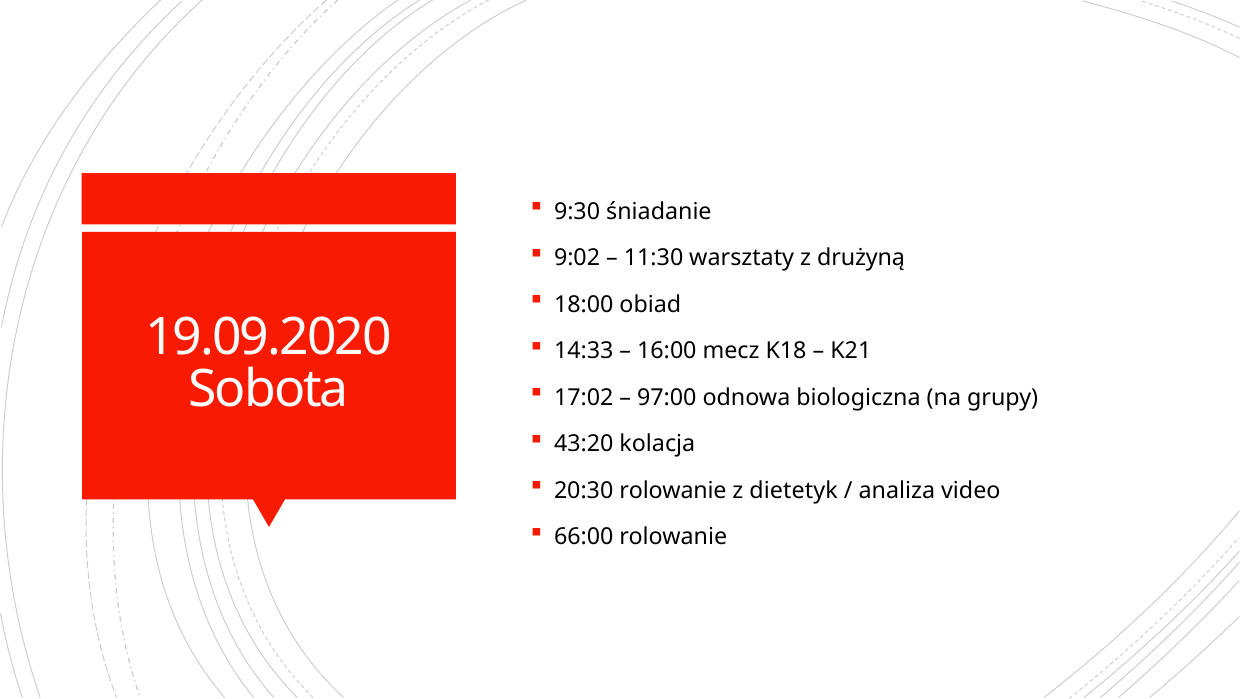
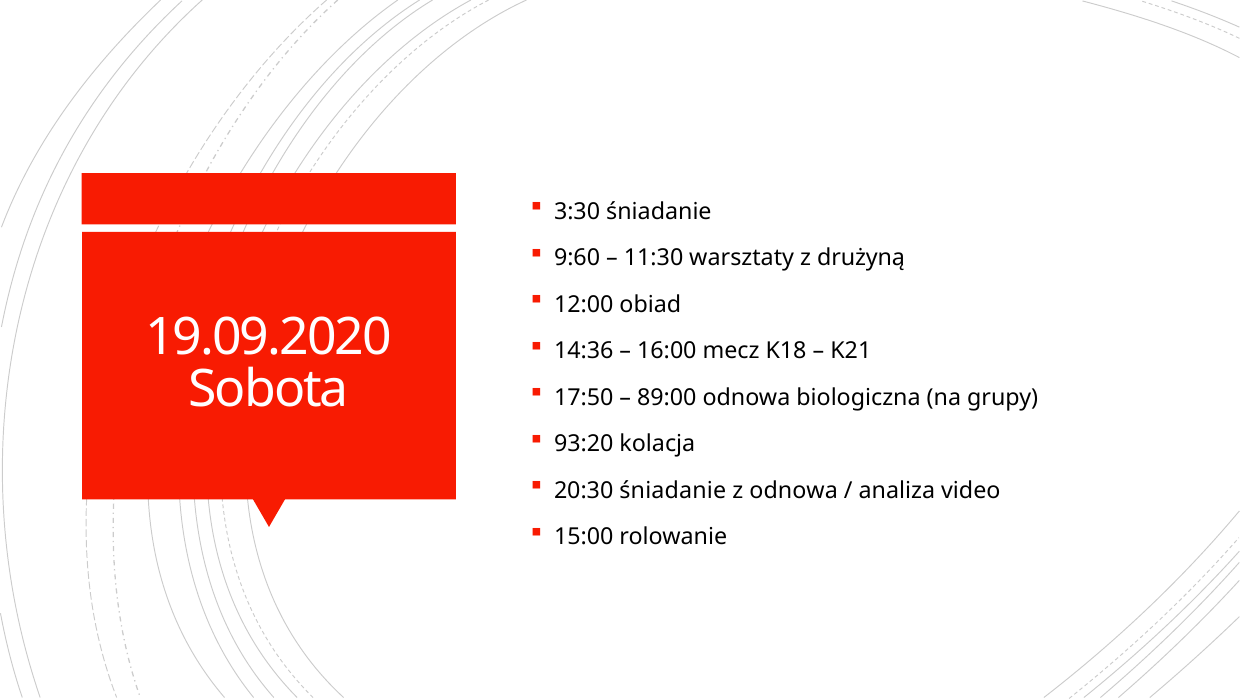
9:30: 9:30 -> 3:30
9:02: 9:02 -> 9:60
18:00: 18:00 -> 12:00
14:33: 14:33 -> 14:36
17:02: 17:02 -> 17:50
97:00: 97:00 -> 89:00
43:20: 43:20 -> 93:20
20:30 rolowanie: rolowanie -> śniadanie
z dietetyk: dietetyk -> odnowa
66:00: 66:00 -> 15:00
